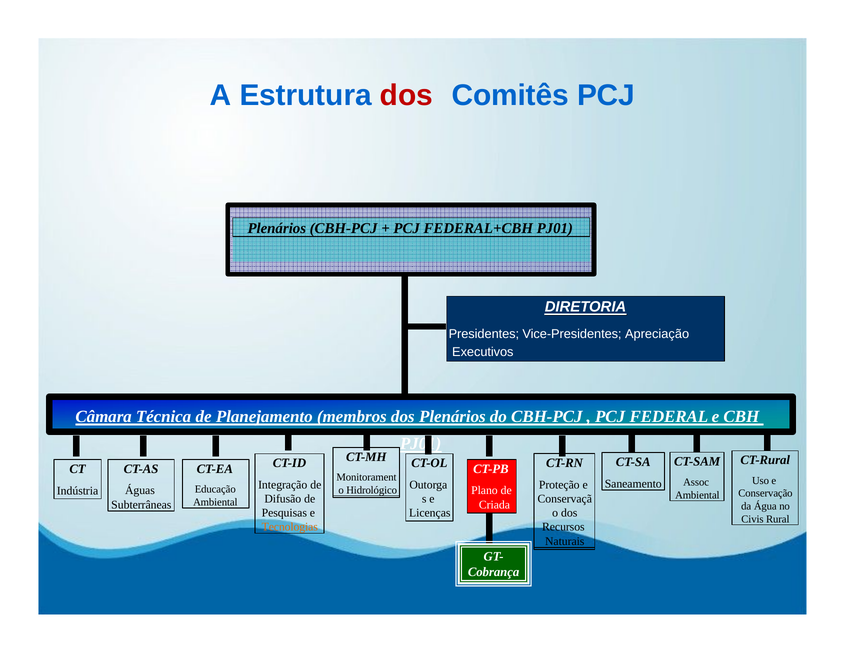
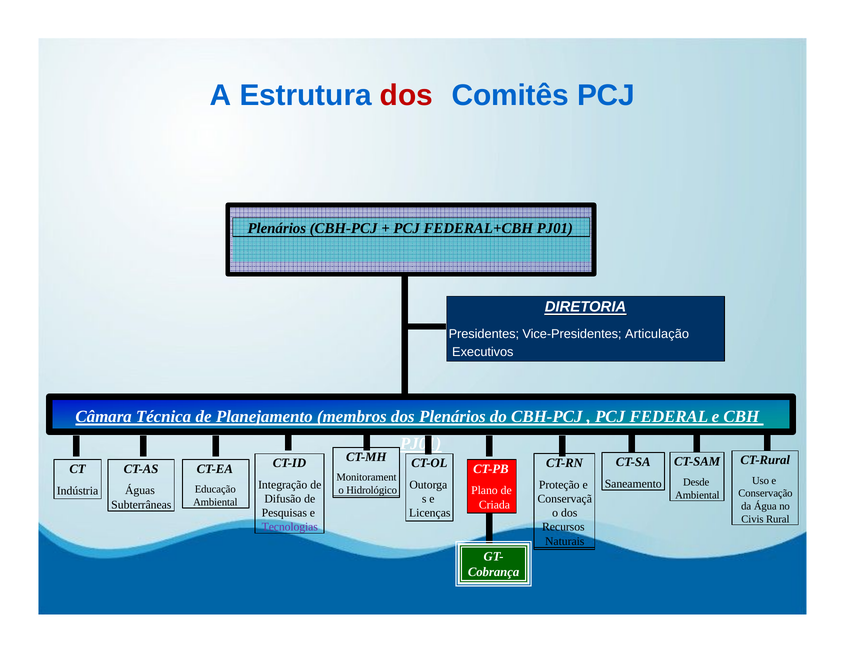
Apreciação: Apreciação -> Articulação
Assoc: Assoc -> Desde
Tecnologias colour: orange -> purple
